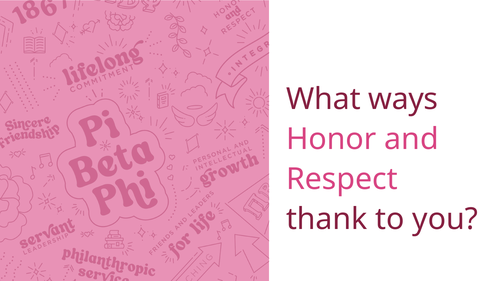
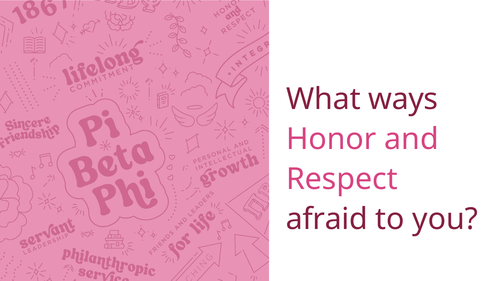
thank: thank -> afraid
